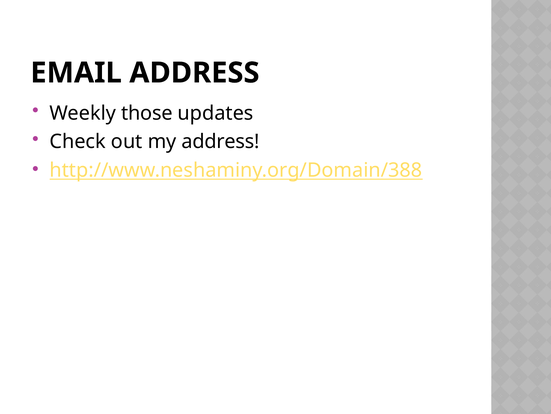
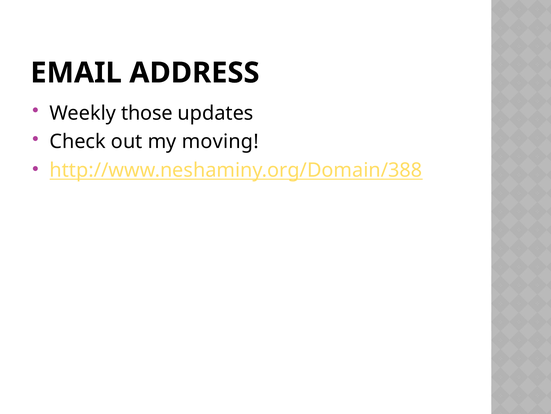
my address: address -> moving
